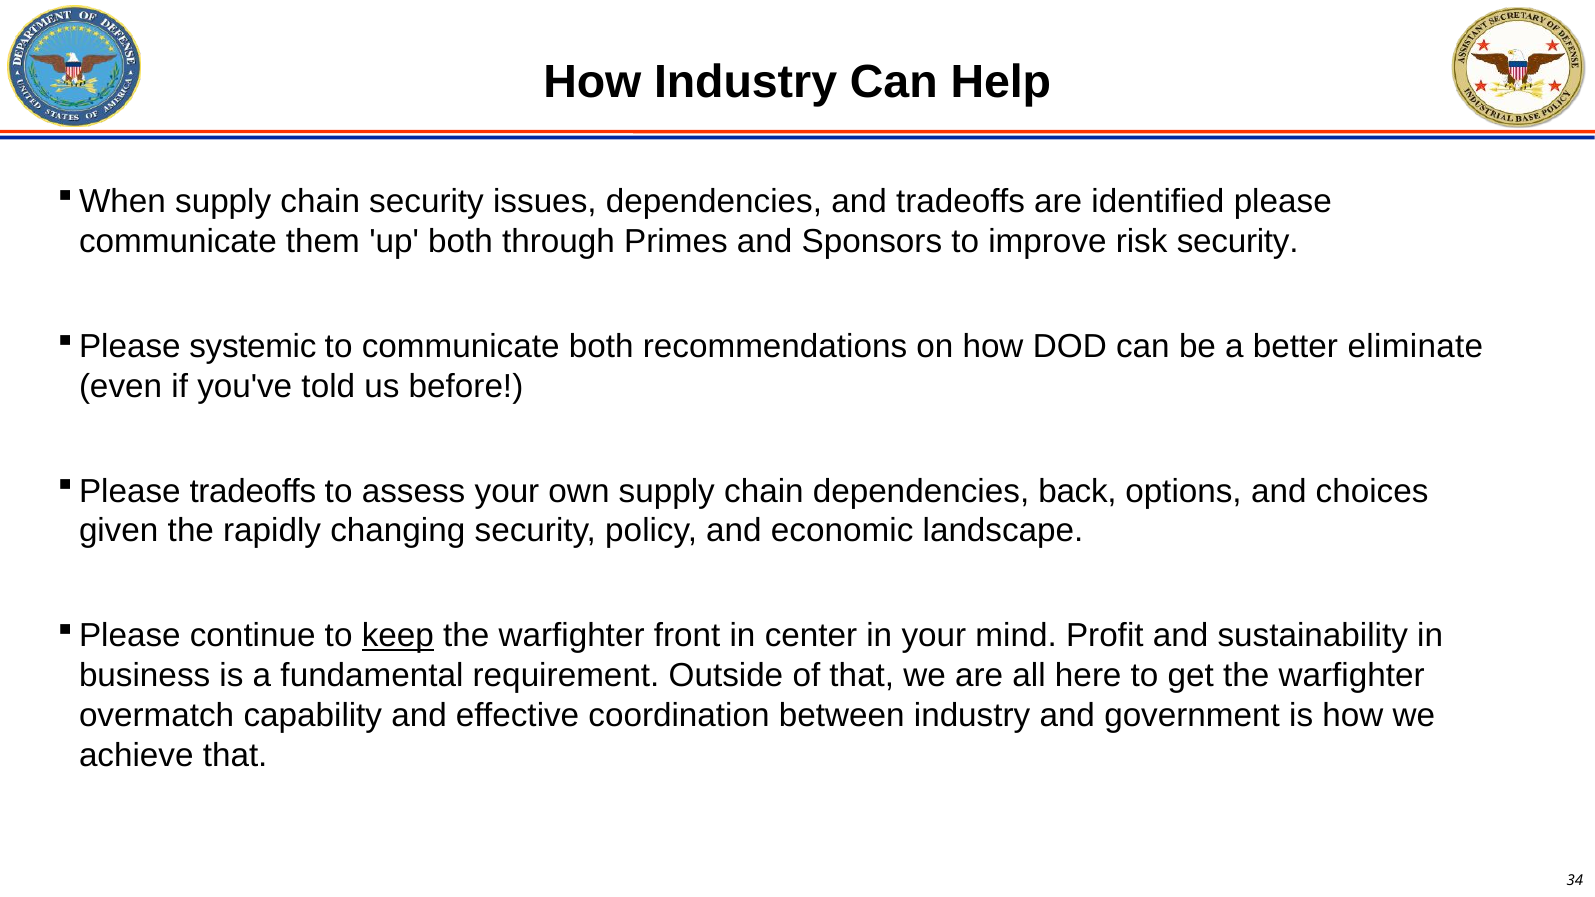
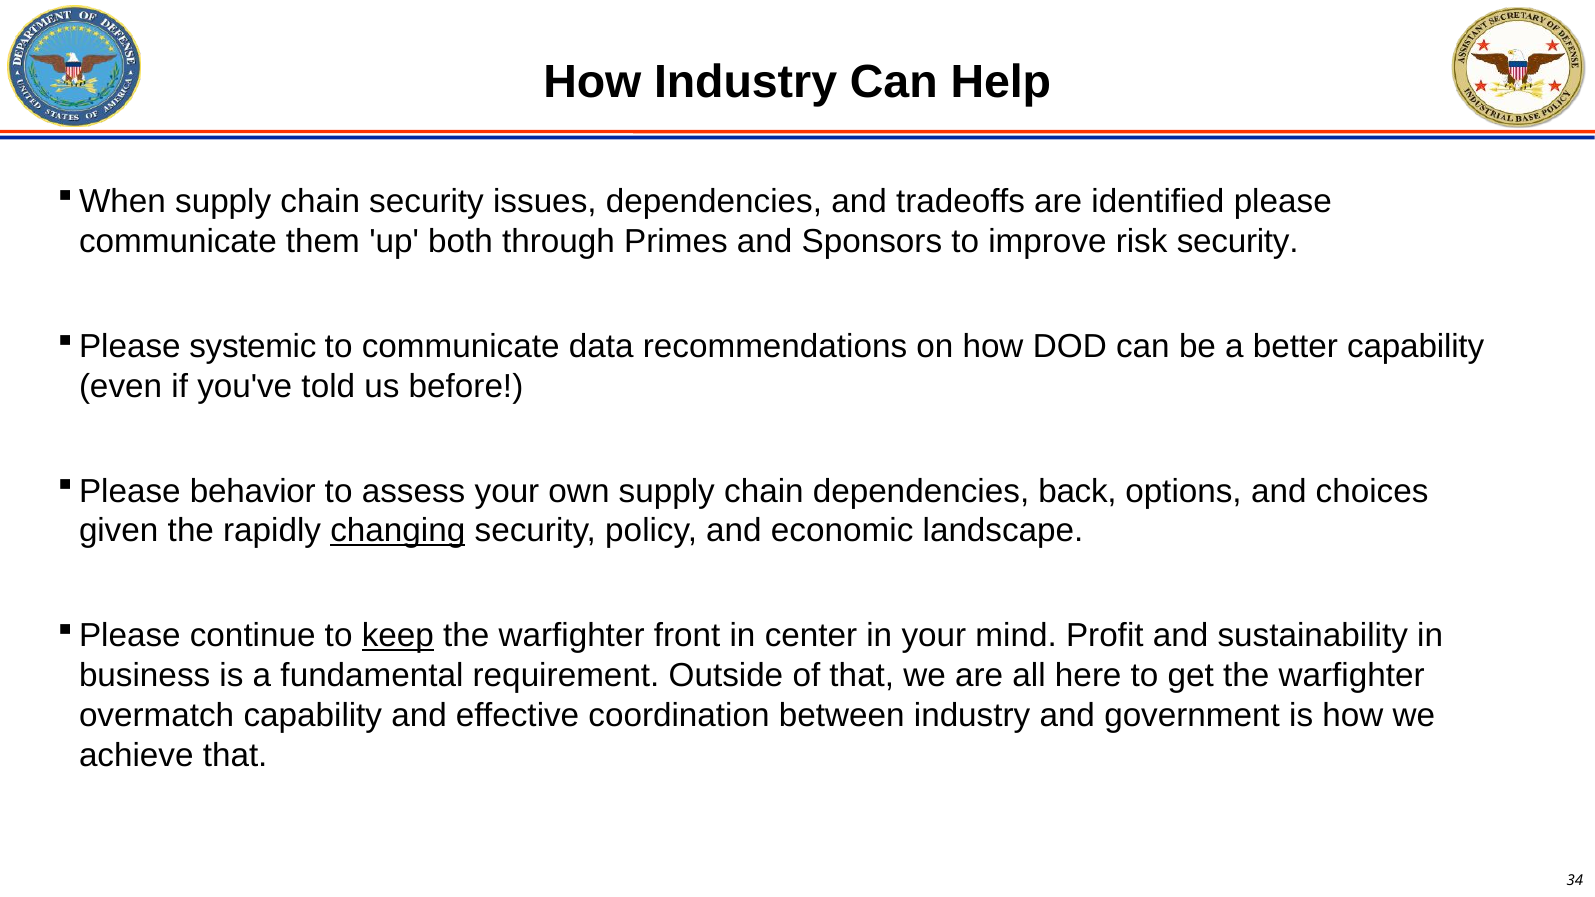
communicate both: both -> data
better eliminate: eliminate -> capability
tradeoffs at (253, 491): tradeoffs -> behavior
changing underline: none -> present
